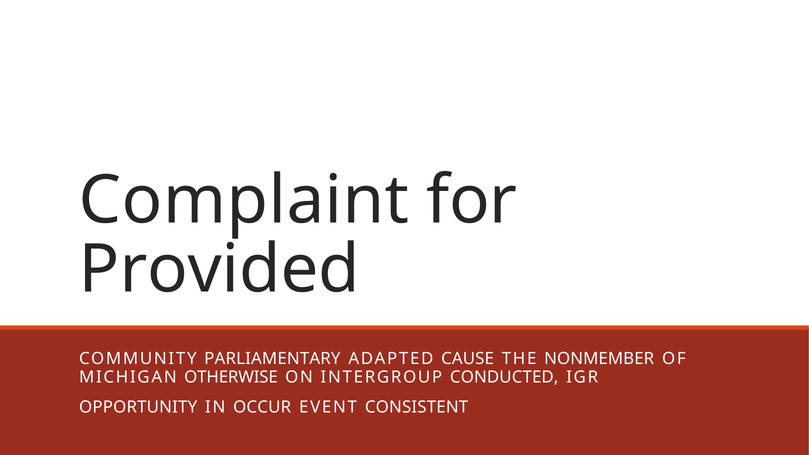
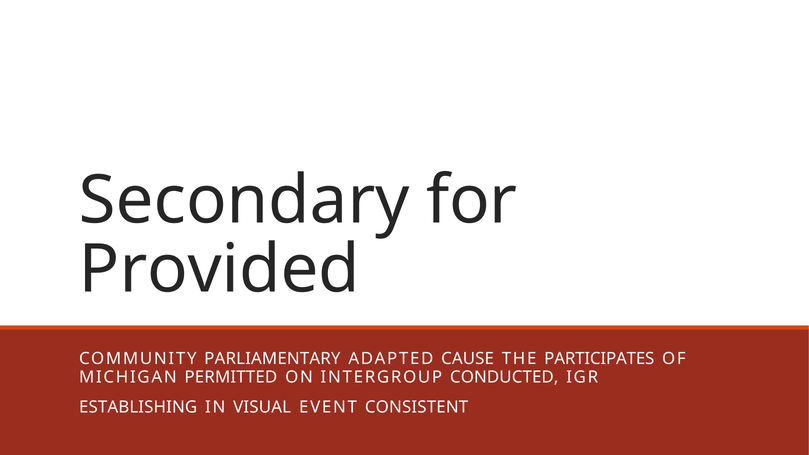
Complaint: Complaint -> Secondary
NONMEMBER: NONMEMBER -> PARTICIPATES
OTHERWISE: OTHERWISE -> PERMITTED
OPPORTUNITY: OPPORTUNITY -> ESTABLISHING
OCCUR: OCCUR -> VISUAL
